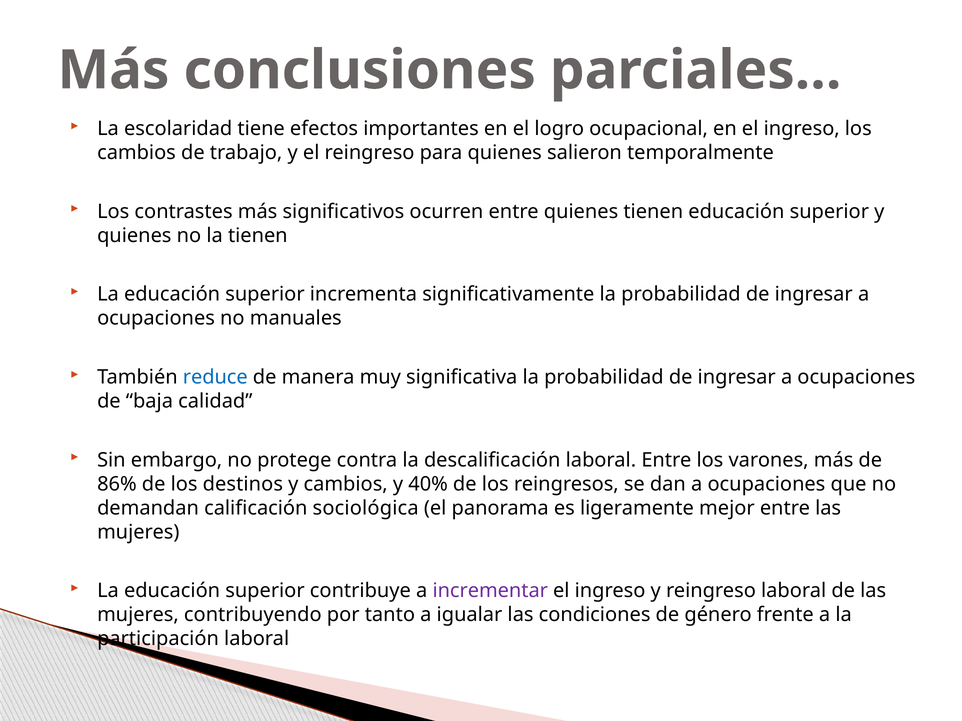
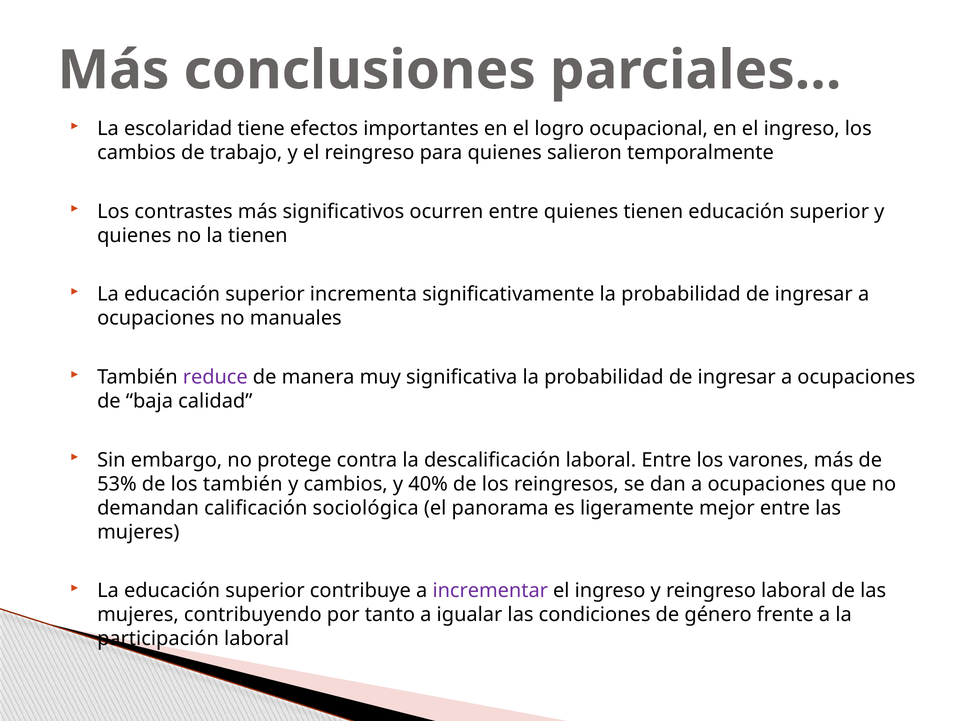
reduce colour: blue -> purple
86%: 86% -> 53%
los destinos: destinos -> también
